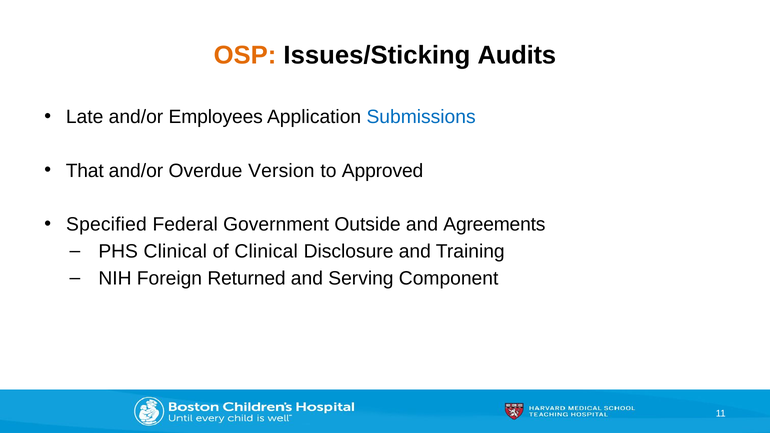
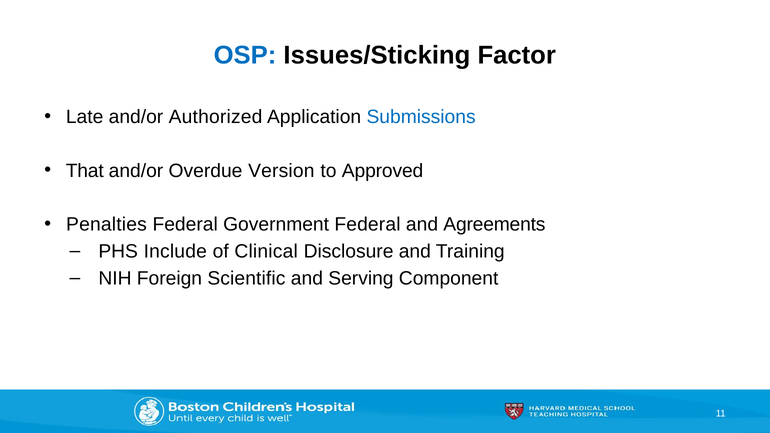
OSP colour: orange -> blue
Audits: Audits -> Factor
Employees: Employees -> Authorized
Specified: Specified -> Penalties
Government Outside: Outside -> Federal
PHS Clinical: Clinical -> Include
Returned: Returned -> Scientific
